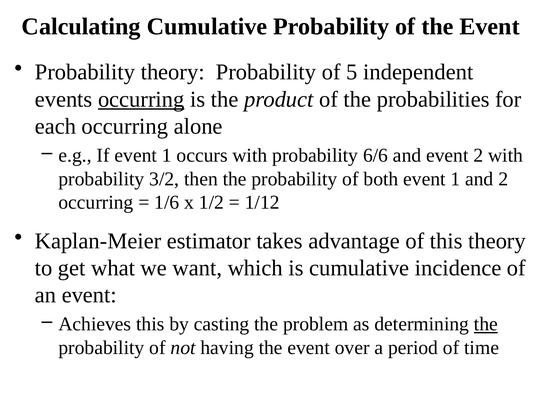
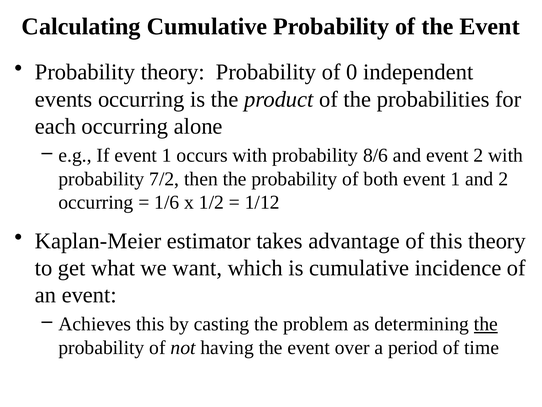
5: 5 -> 0
occurring at (141, 99) underline: present -> none
6/6: 6/6 -> 8/6
3/2: 3/2 -> 7/2
